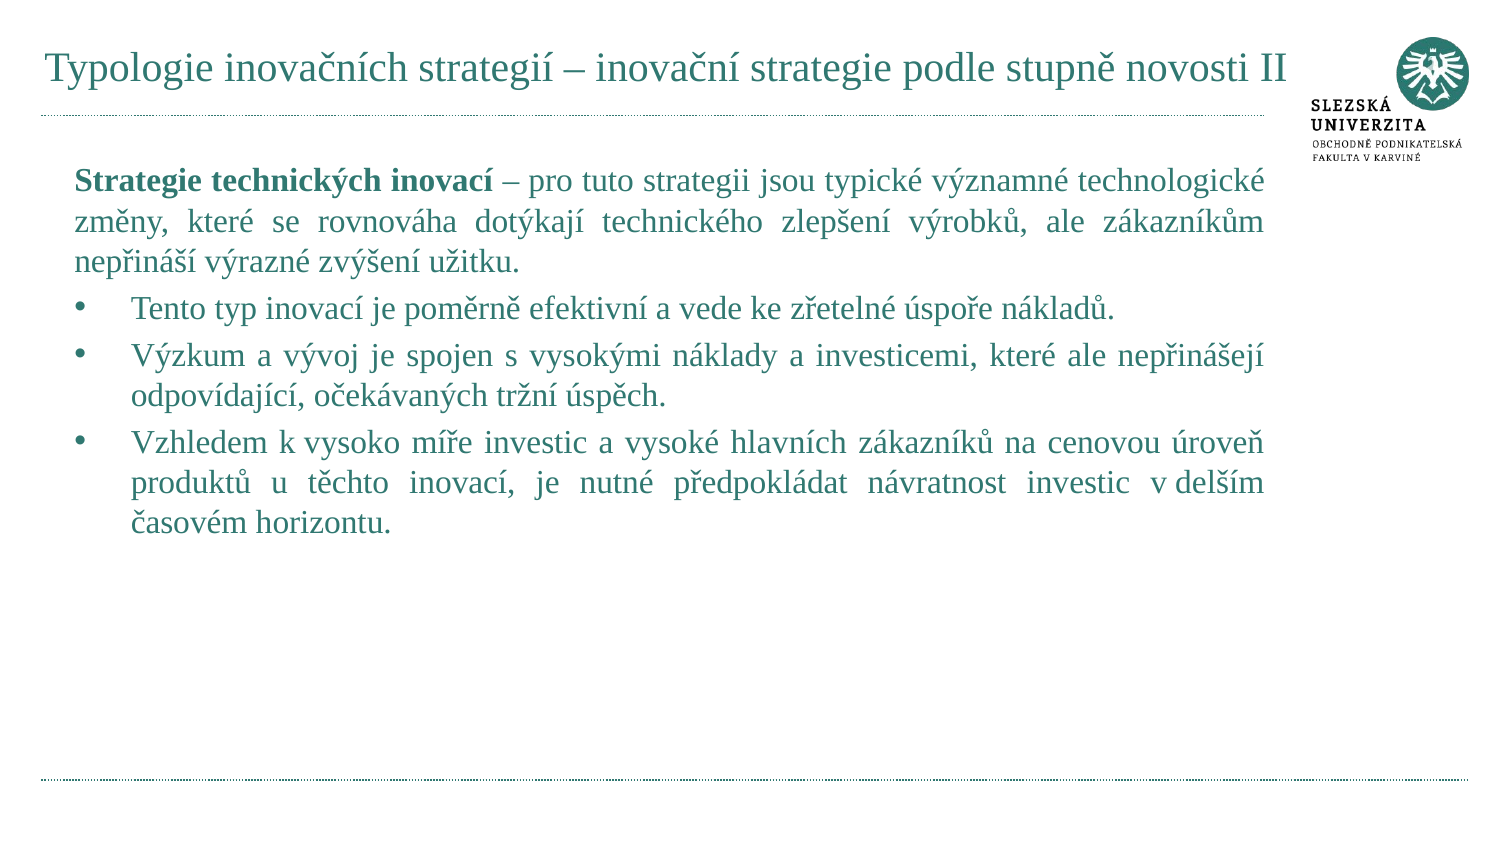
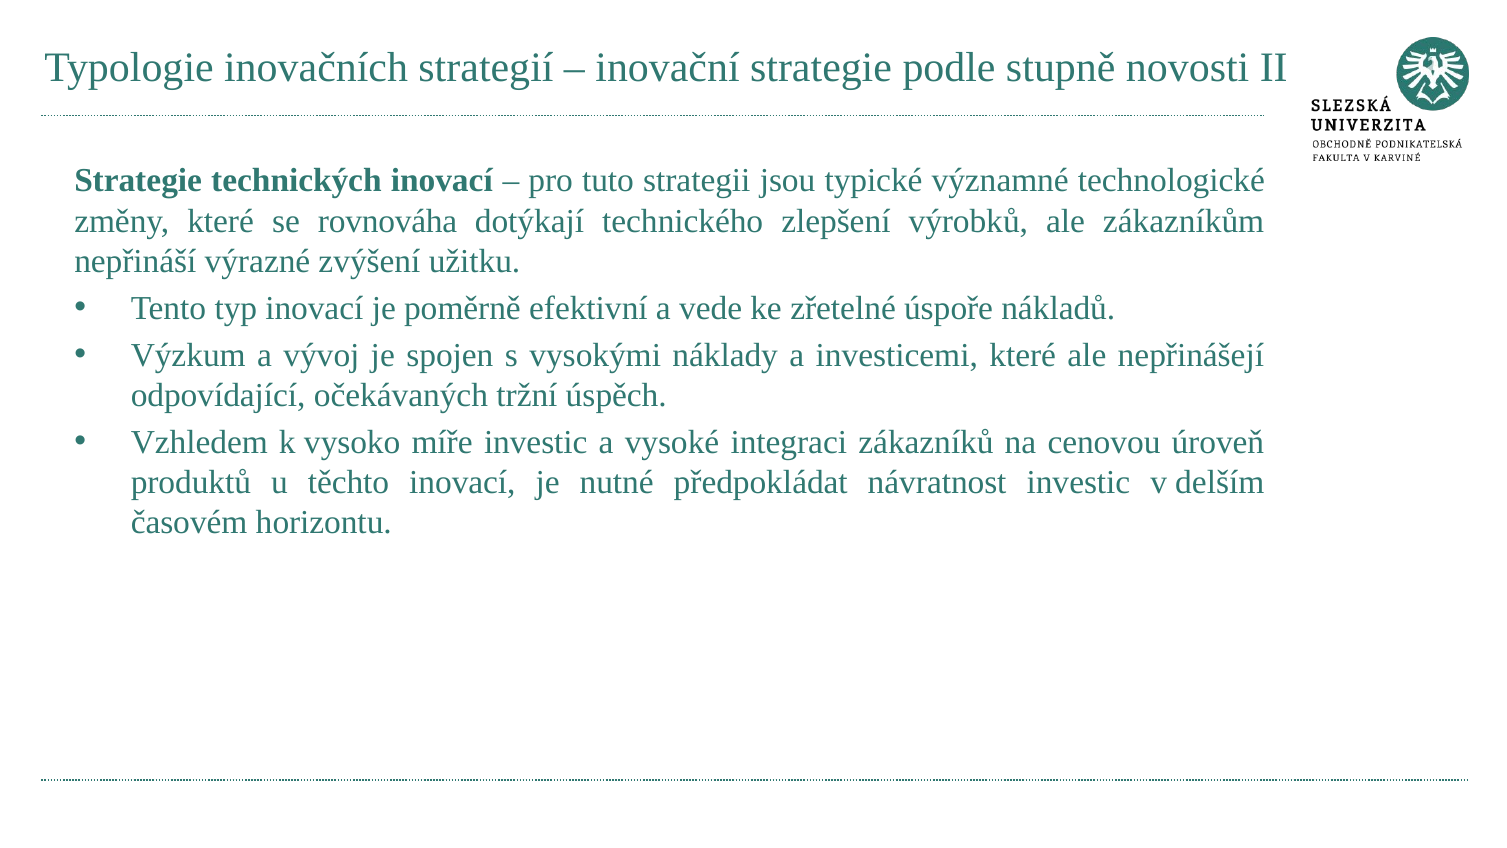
hlavních: hlavních -> integraci
